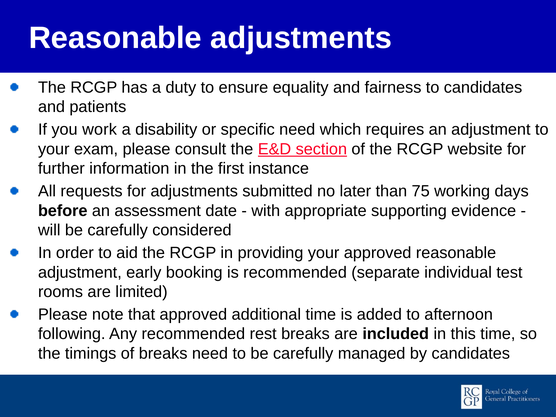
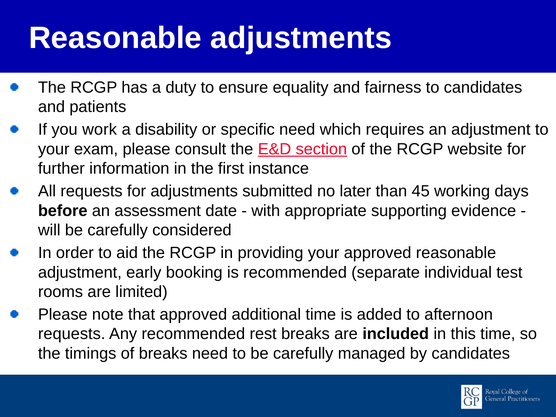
75: 75 -> 45
following at (72, 334): following -> requests
